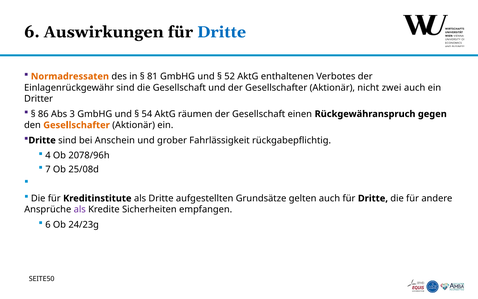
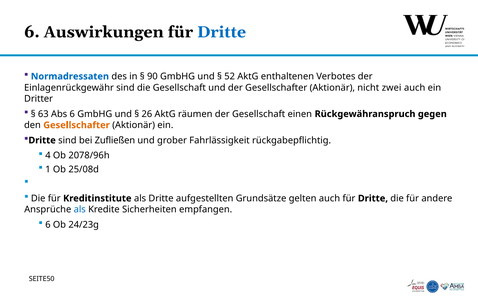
Normadressaten colour: orange -> blue
81: 81 -> 90
86: 86 -> 63
Abs 3: 3 -> 6
54: 54 -> 26
Anschein: Anschein -> Zufließen
7: 7 -> 1
als at (80, 209) colour: purple -> blue
